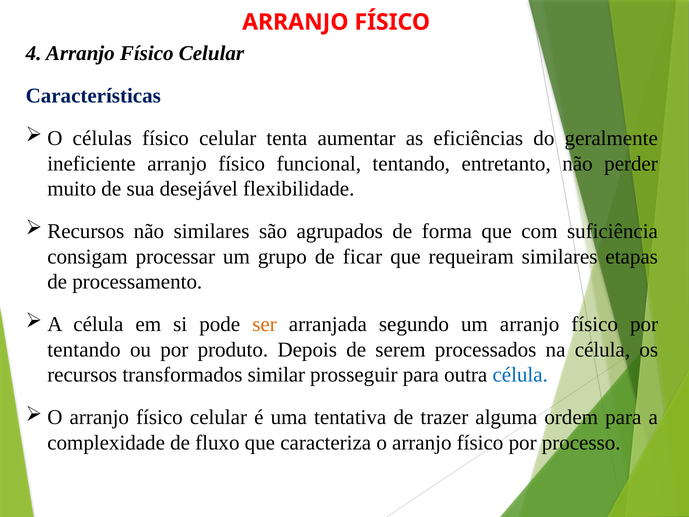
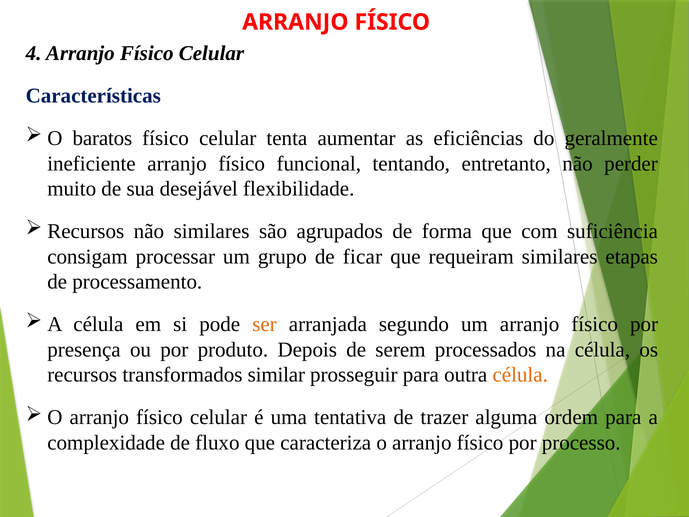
células: células -> baratos
tentando at (84, 350): tentando -> presença
célula at (520, 375) colour: blue -> orange
